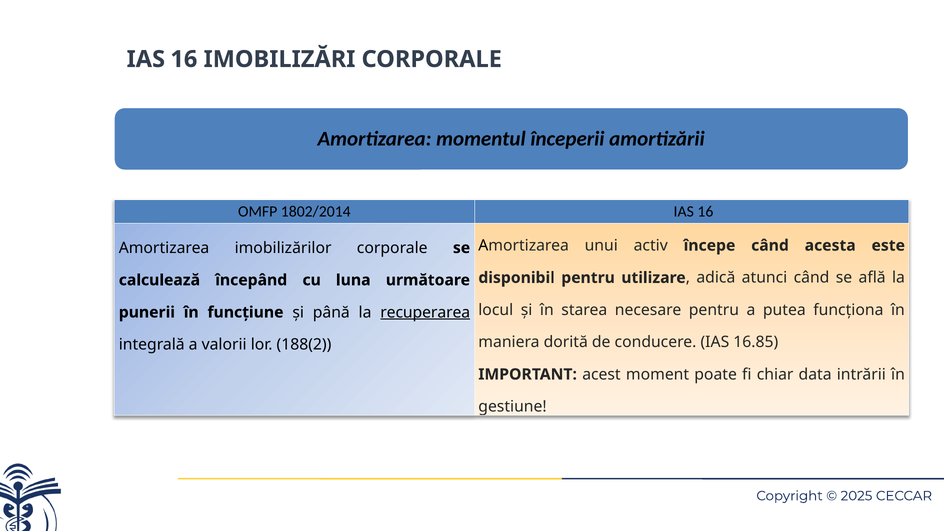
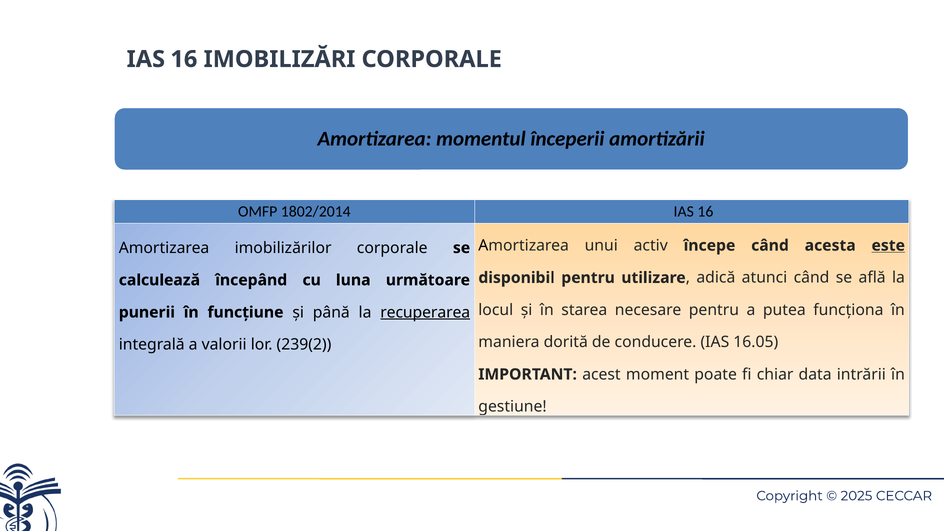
este underline: none -> present
16.85: 16.85 -> 16.05
188(2: 188(2 -> 239(2
